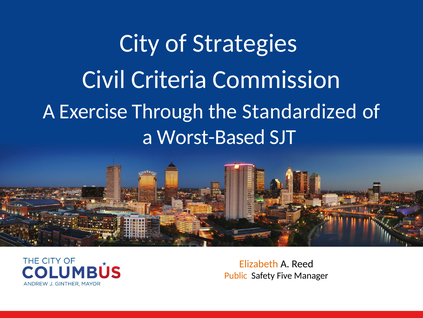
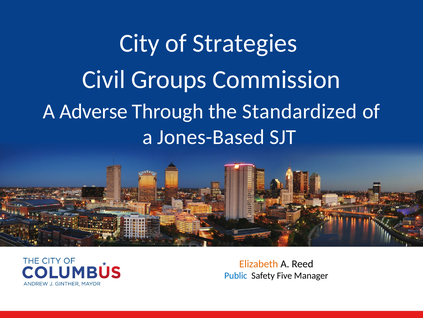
Criteria: Criteria -> Groups
Exercise: Exercise -> Adverse
Worst-Based: Worst-Based -> Jones-Based
Public colour: orange -> blue
